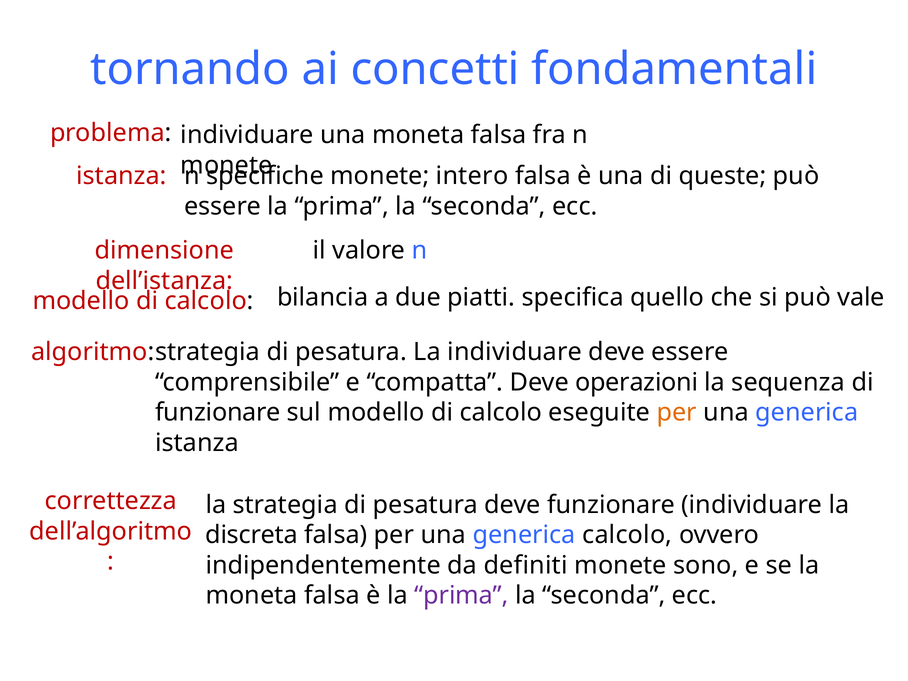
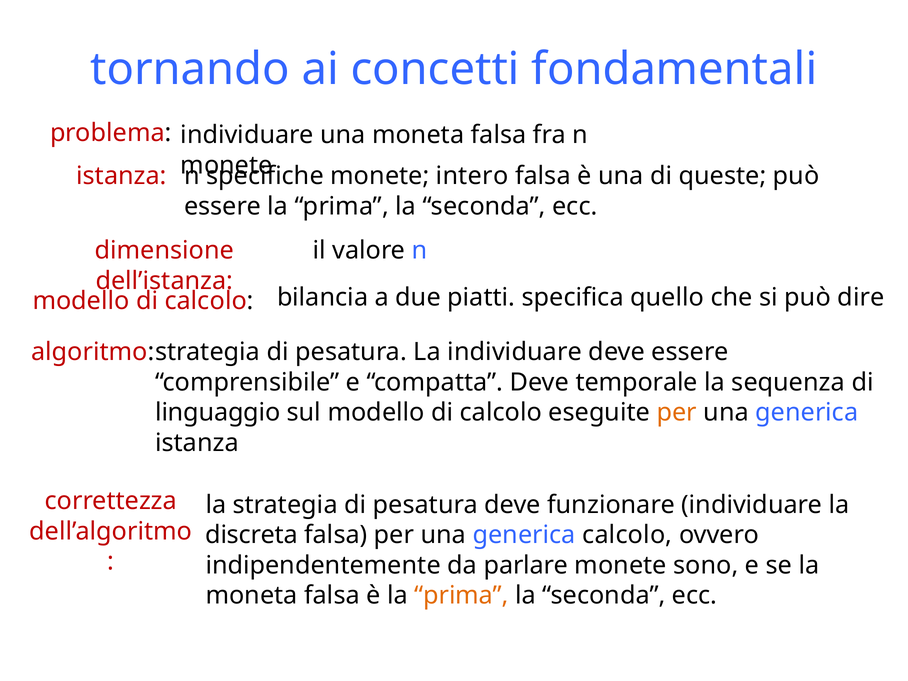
vale: vale -> dire
operazioni: operazioni -> temporale
funzionare at (218, 413): funzionare -> linguaggio
definiti: definiti -> parlare
prima at (462, 596) colour: purple -> orange
